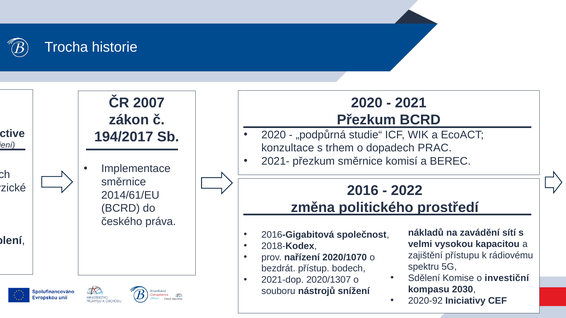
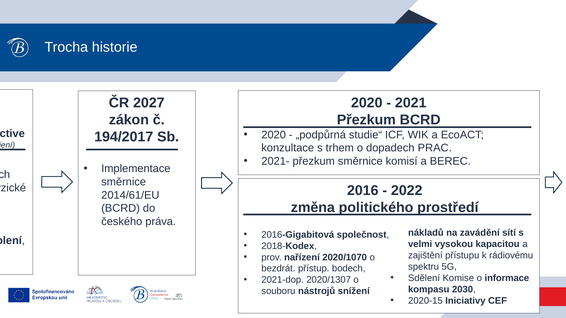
2007: 2007 -> 2027
investiční: investiční -> informace
2020-92: 2020-92 -> 2020-15
